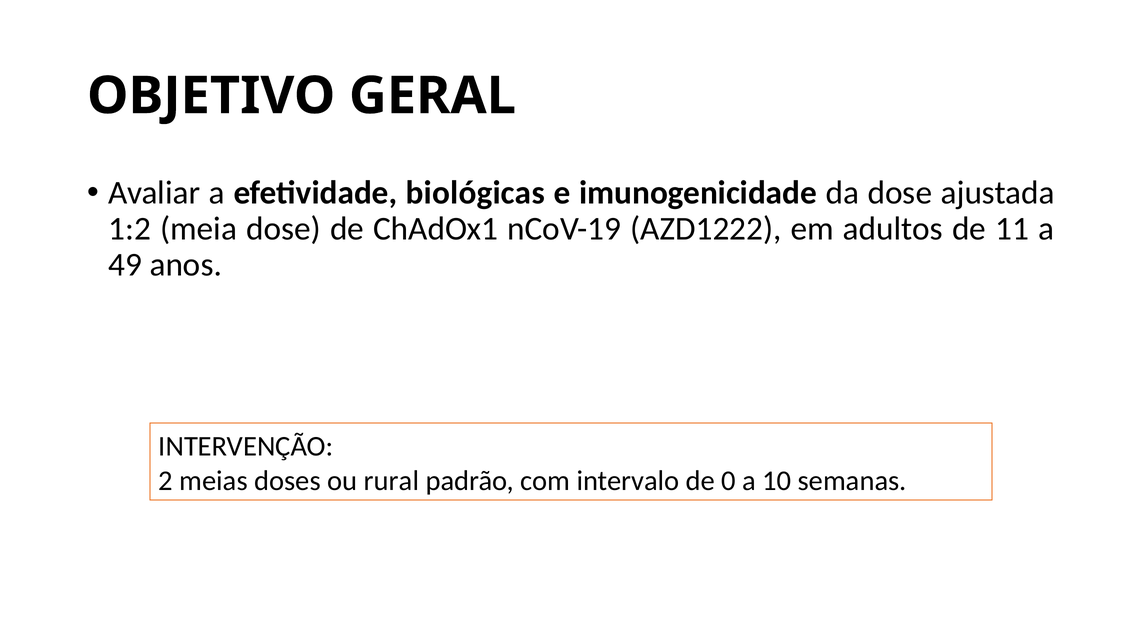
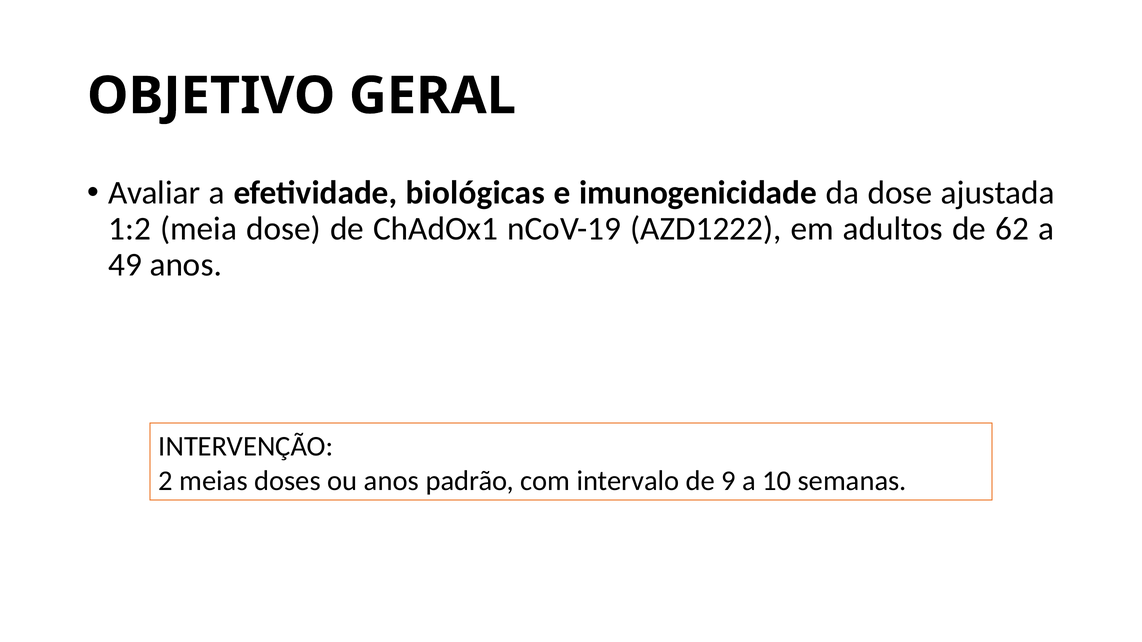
11: 11 -> 62
ou rural: rural -> anos
0: 0 -> 9
